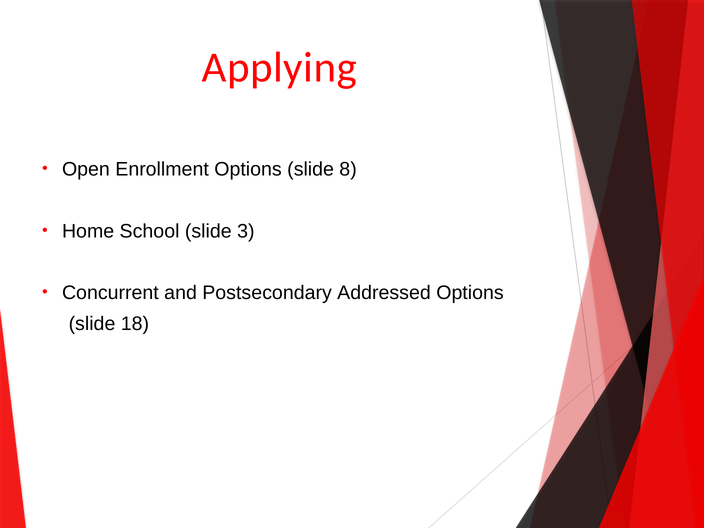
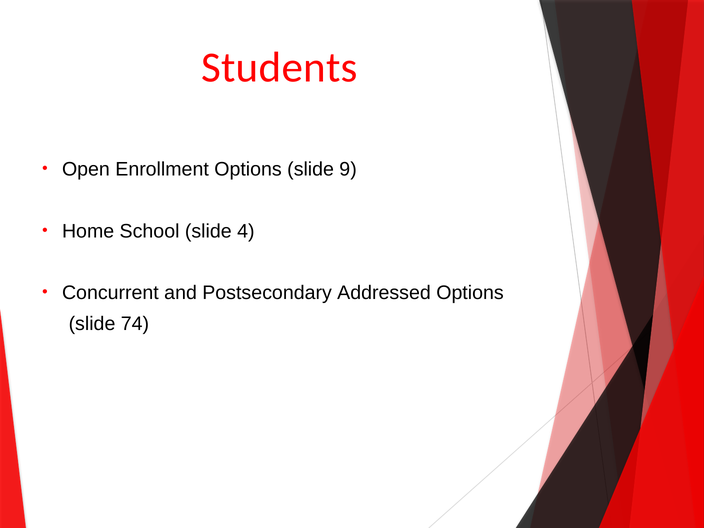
Applying: Applying -> Students
8: 8 -> 9
3: 3 -> 4
18: 18 -> 74
